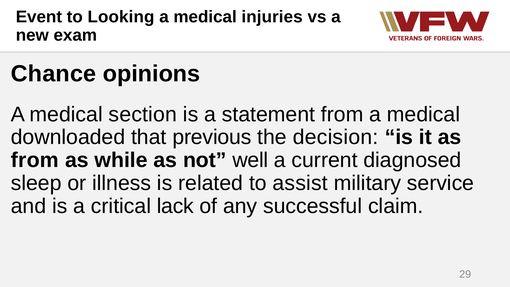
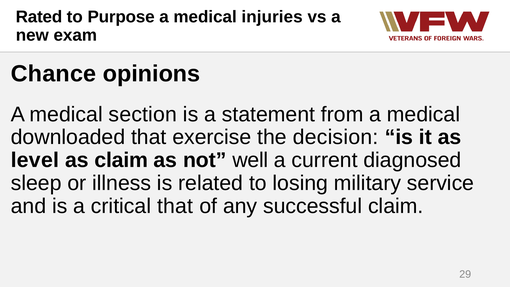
Event: Event -> Rated
Looking: Looking -> Purpose
previous: previous -> exercise
from at (35, 160): from -> level
as while: while -> claim
assist: assist -> losing
critical lack: lack -> that
